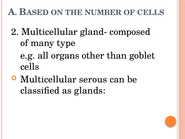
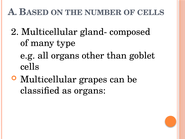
serous: serous -> grapes
as glands: glands -> organs
